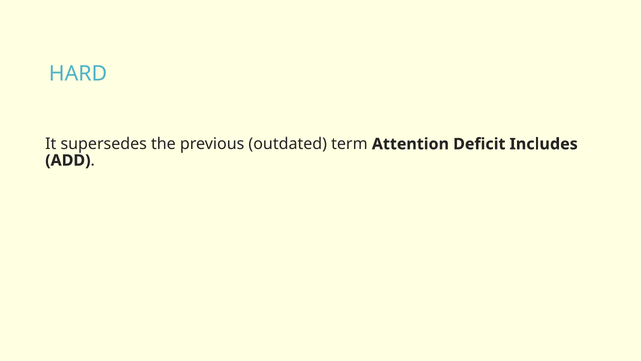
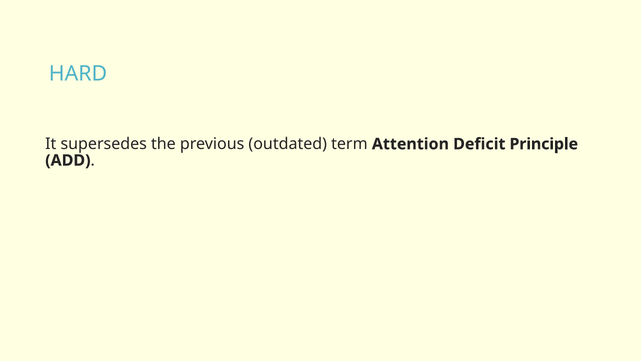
Includes: Includes -> Principle
